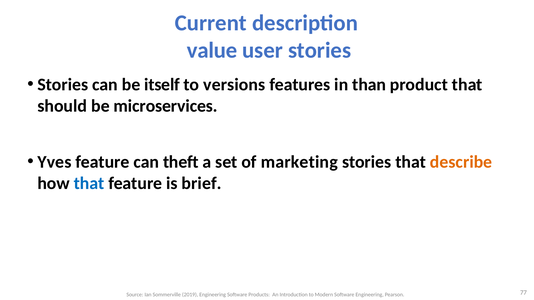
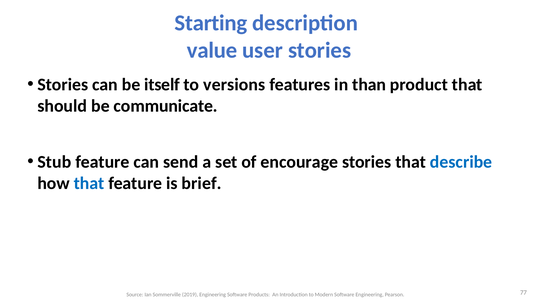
Current: Current -> Starting
microservices: microservices -> communicate
Yves: Yves -> Stub
theft: theft -> send
marketing: marketing -> encourage
describe colour: orange -> blue
